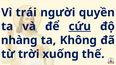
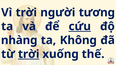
Vì trái: trái -> trời
quyền: quyền -> tương
trời at (29, 54) underline: none -> present
